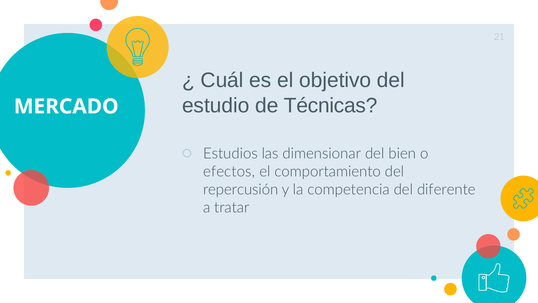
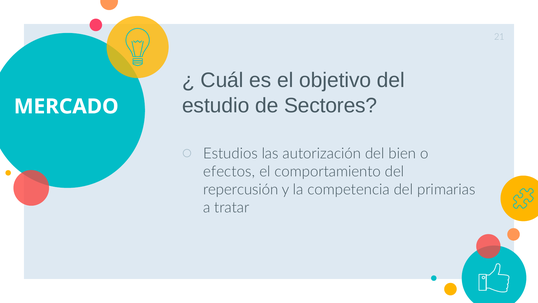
Técnicas: Técnicas -> Sectores
dimensionar: dimensionar -> autorización
diferente: diferente -> primarias
